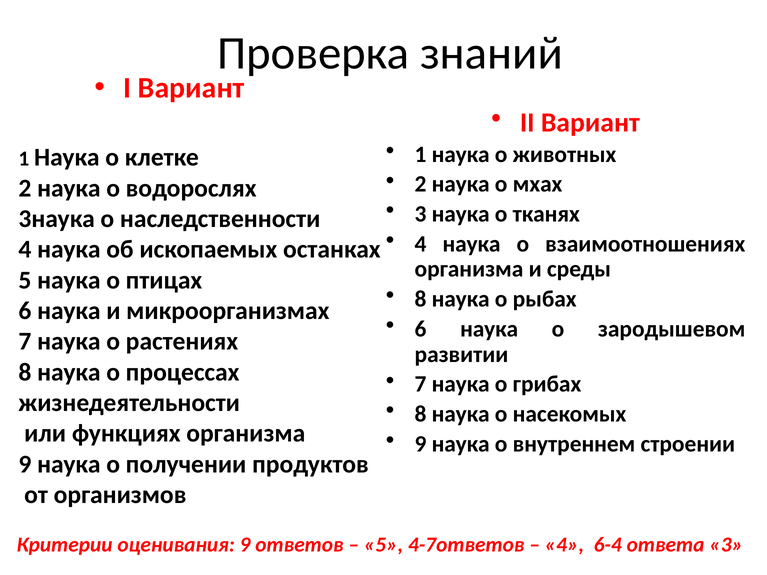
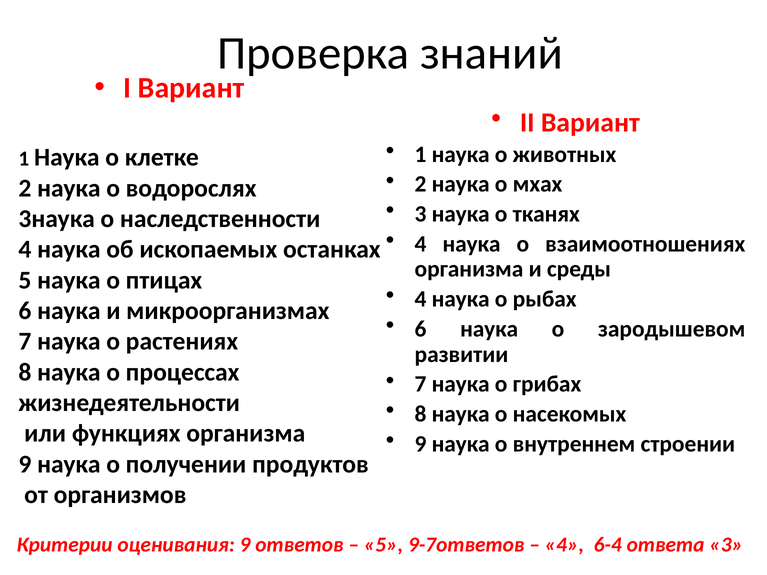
8 at (421, 299): 8 -> 4
4-7ответов: 4-7ответов -> 9-7ответов
